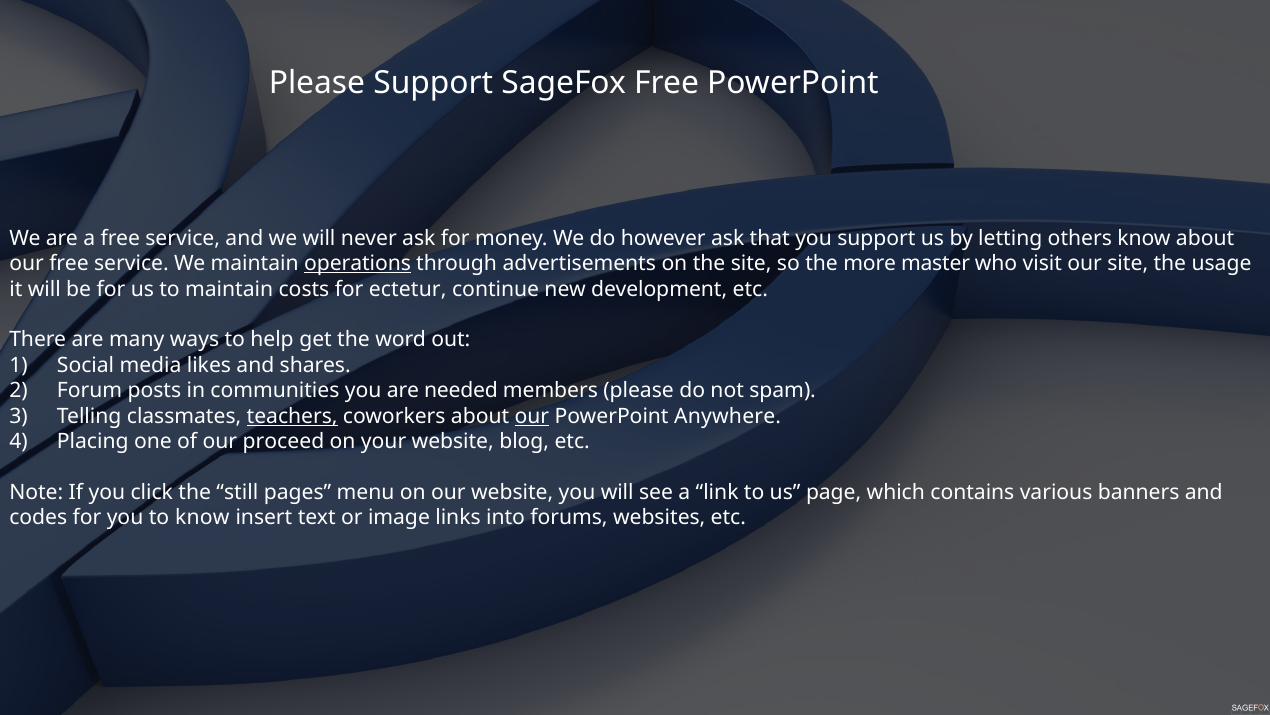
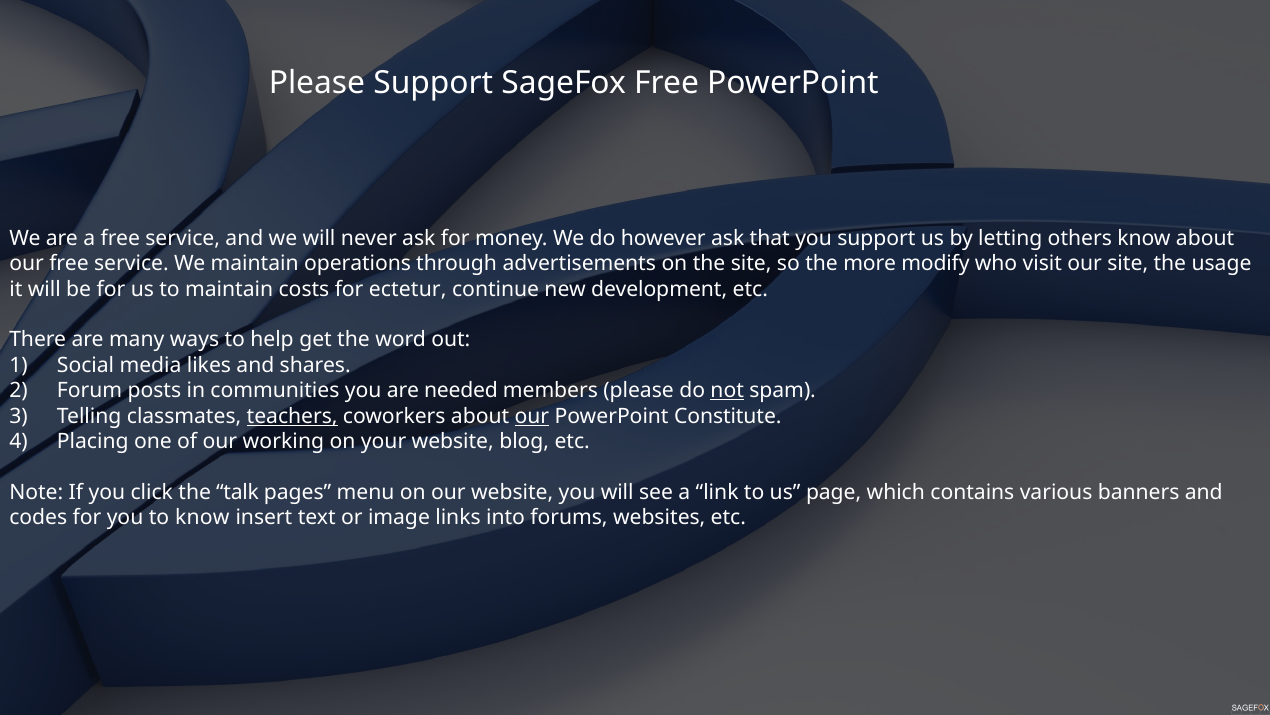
operations underline: present -> none
master: master -> modify
not underline: none -> present
Anywhere: Anywhere -> Constitute
proceed: proceed -> working
still: still -> talk
